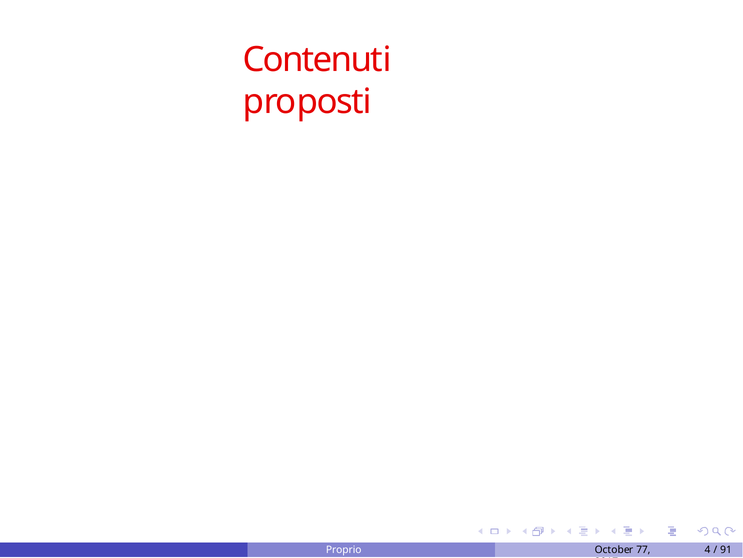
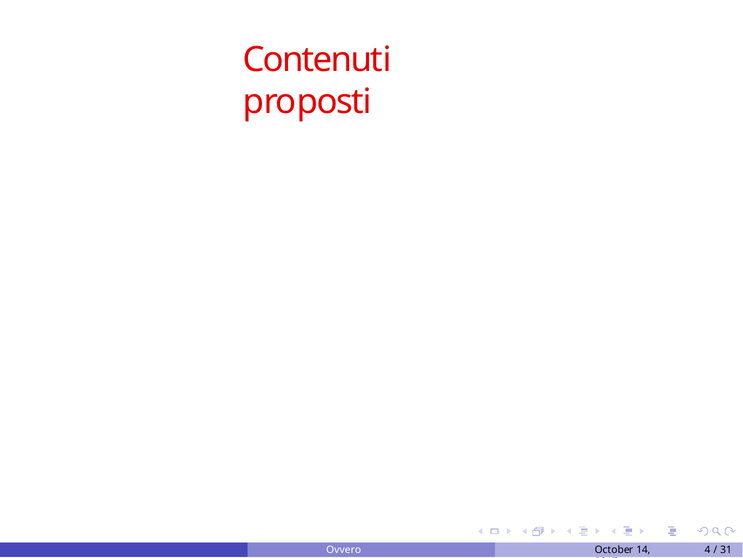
Proprio: Proprio -> Ovvero
77: 77 -> 14
91: 91 -> 31
